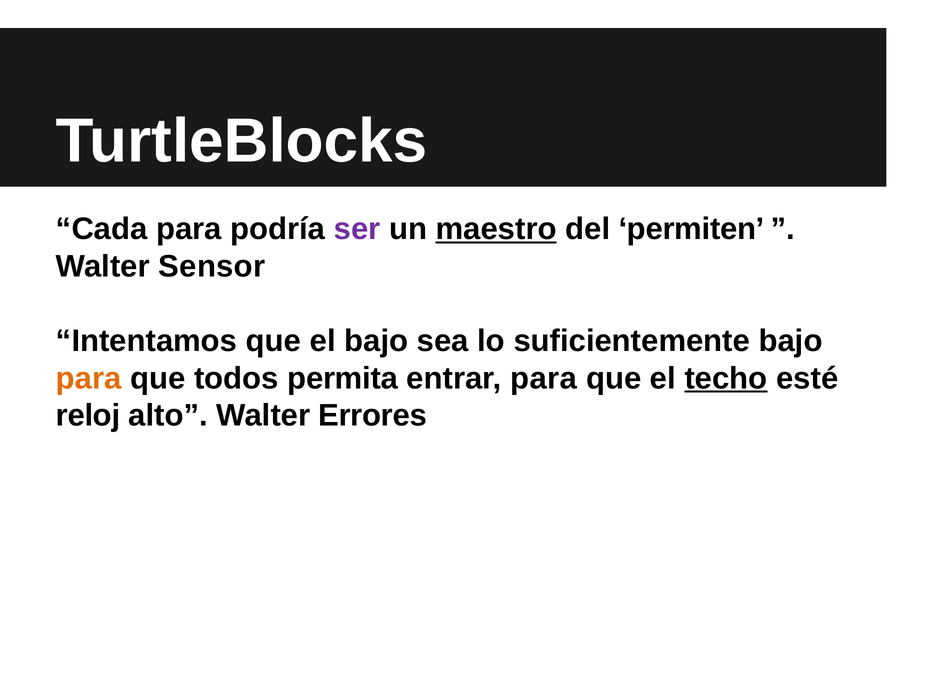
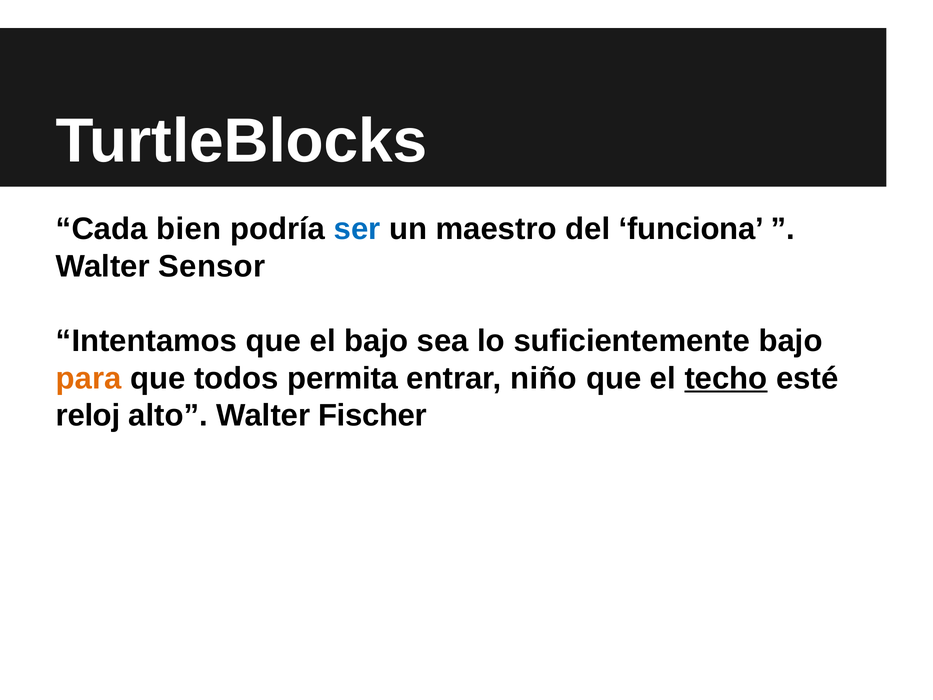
Cada para: para -> bien
ser colour: purple -> blue
maestro underline: present -> none
permiten: permiten -> funciona
entrar para: para -> niño
Errores: Errores -> Fischer
